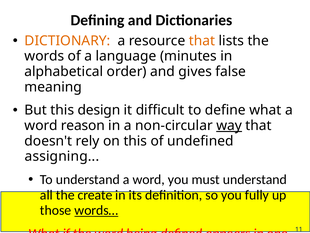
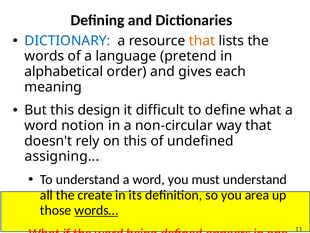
DICTIONARY colour: orange -> blue
minutes: minutes -> pretend
false: false -> each
reason: reason -> notion
way underline: present -> none
fully: fully -> area
